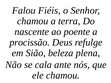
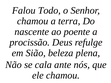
Fiéis: Fiéis -> Todo
